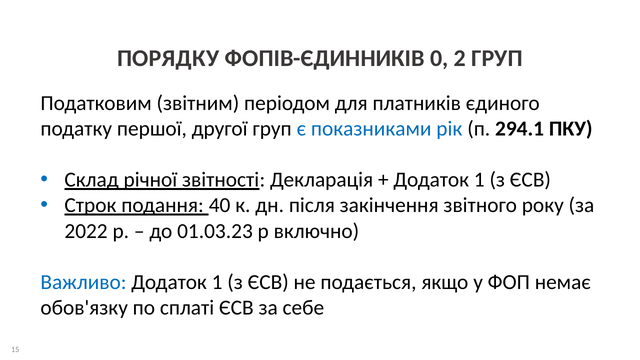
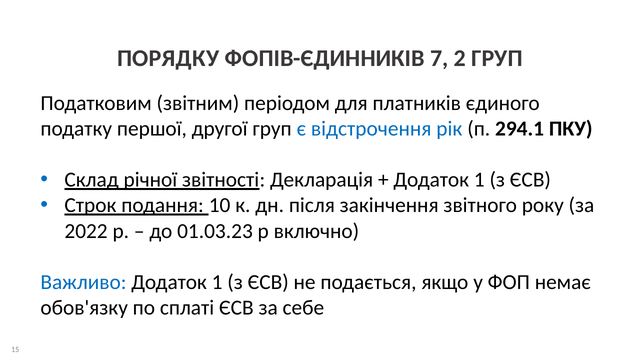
0: 0 -> 7
показниками: показниками -> відстрочення
40: 40 -> 10
